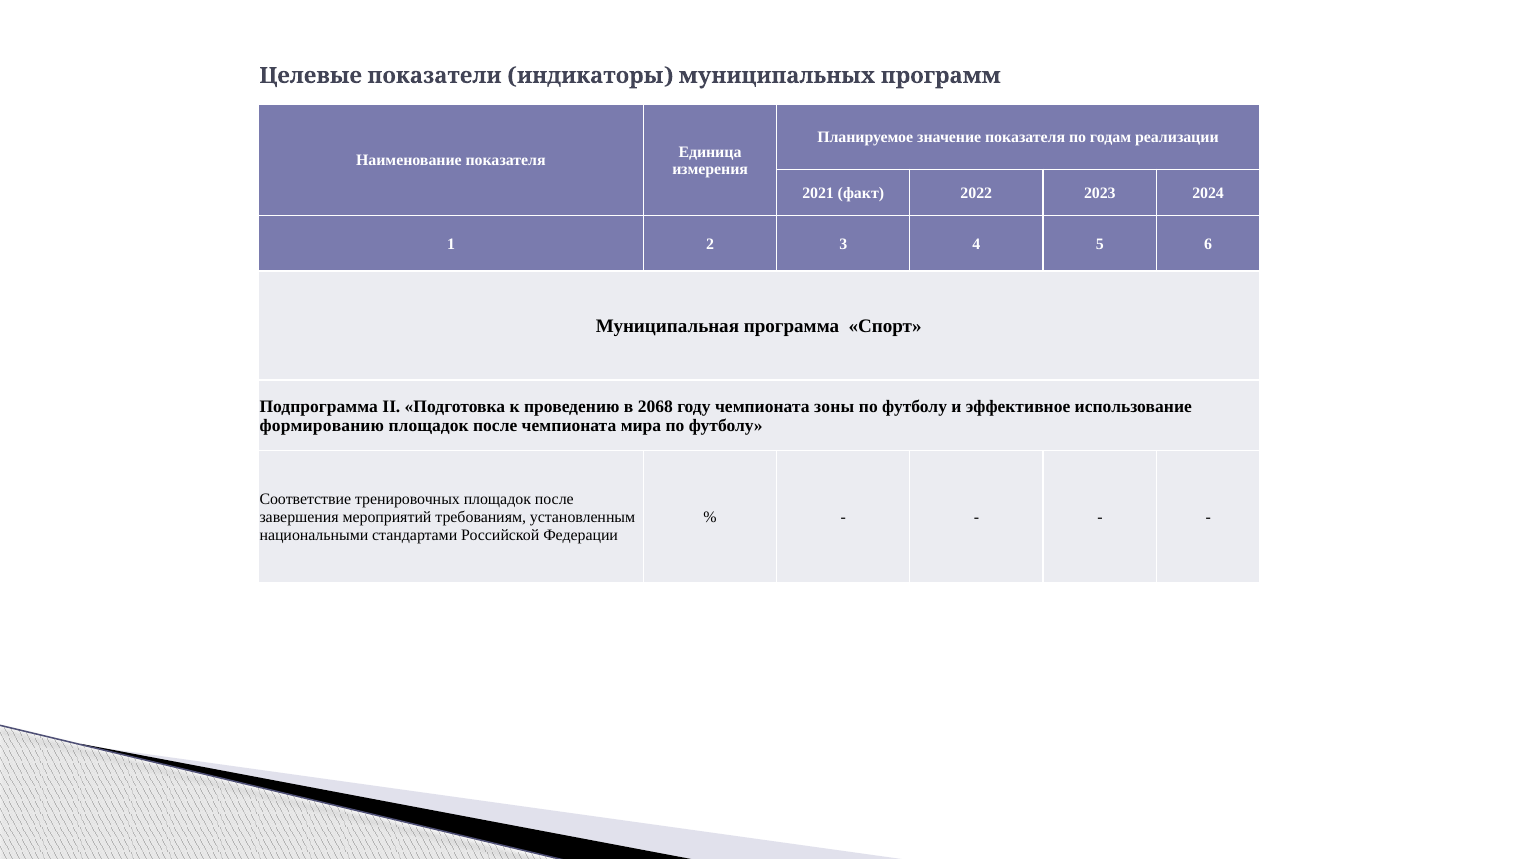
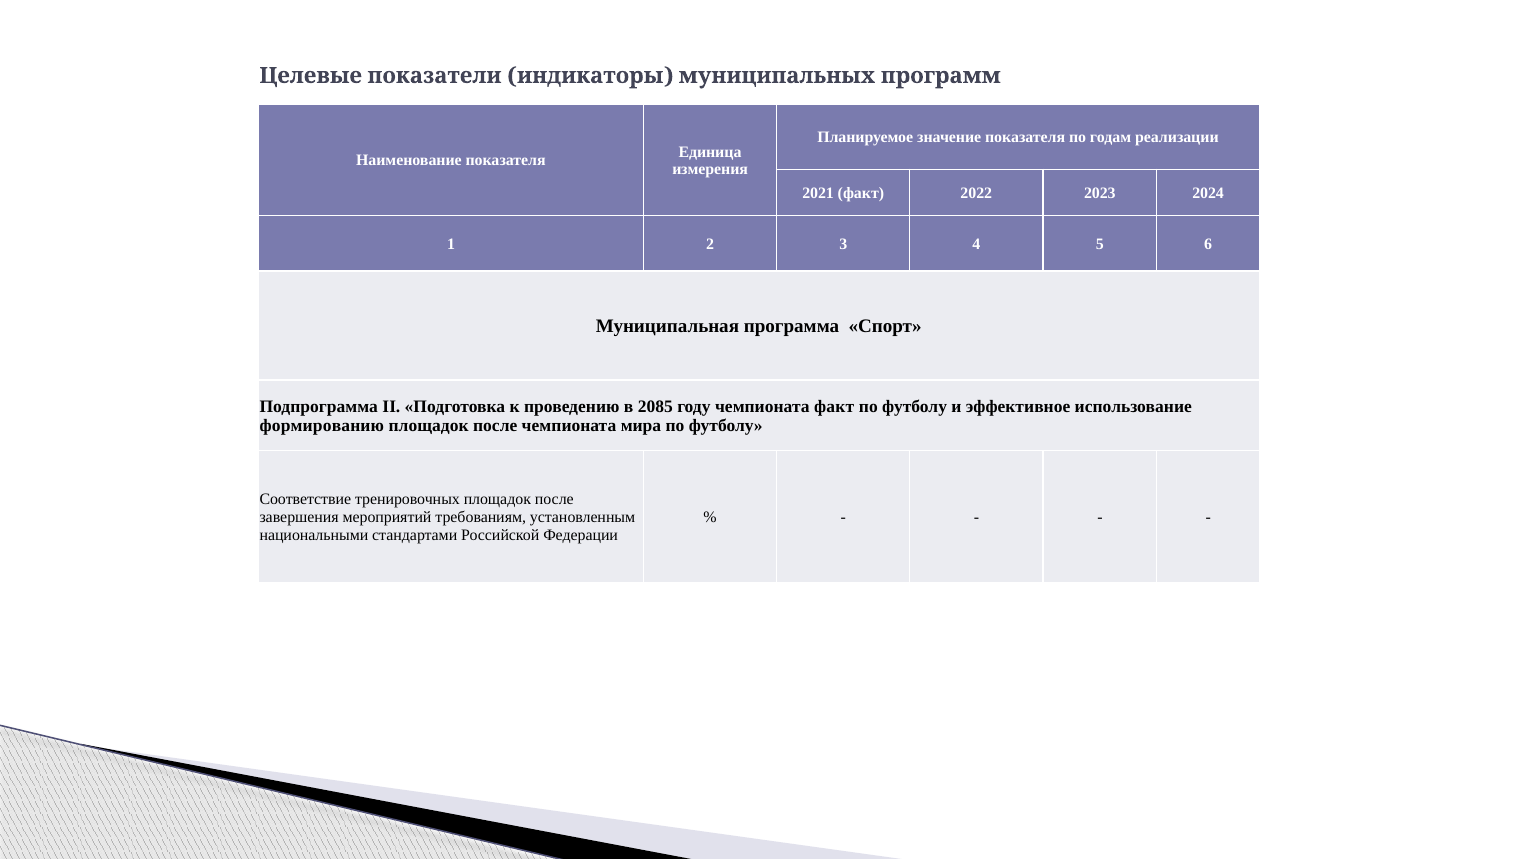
2068: 2068 -> 2085
чемпионата зоны: зоны -> факт
